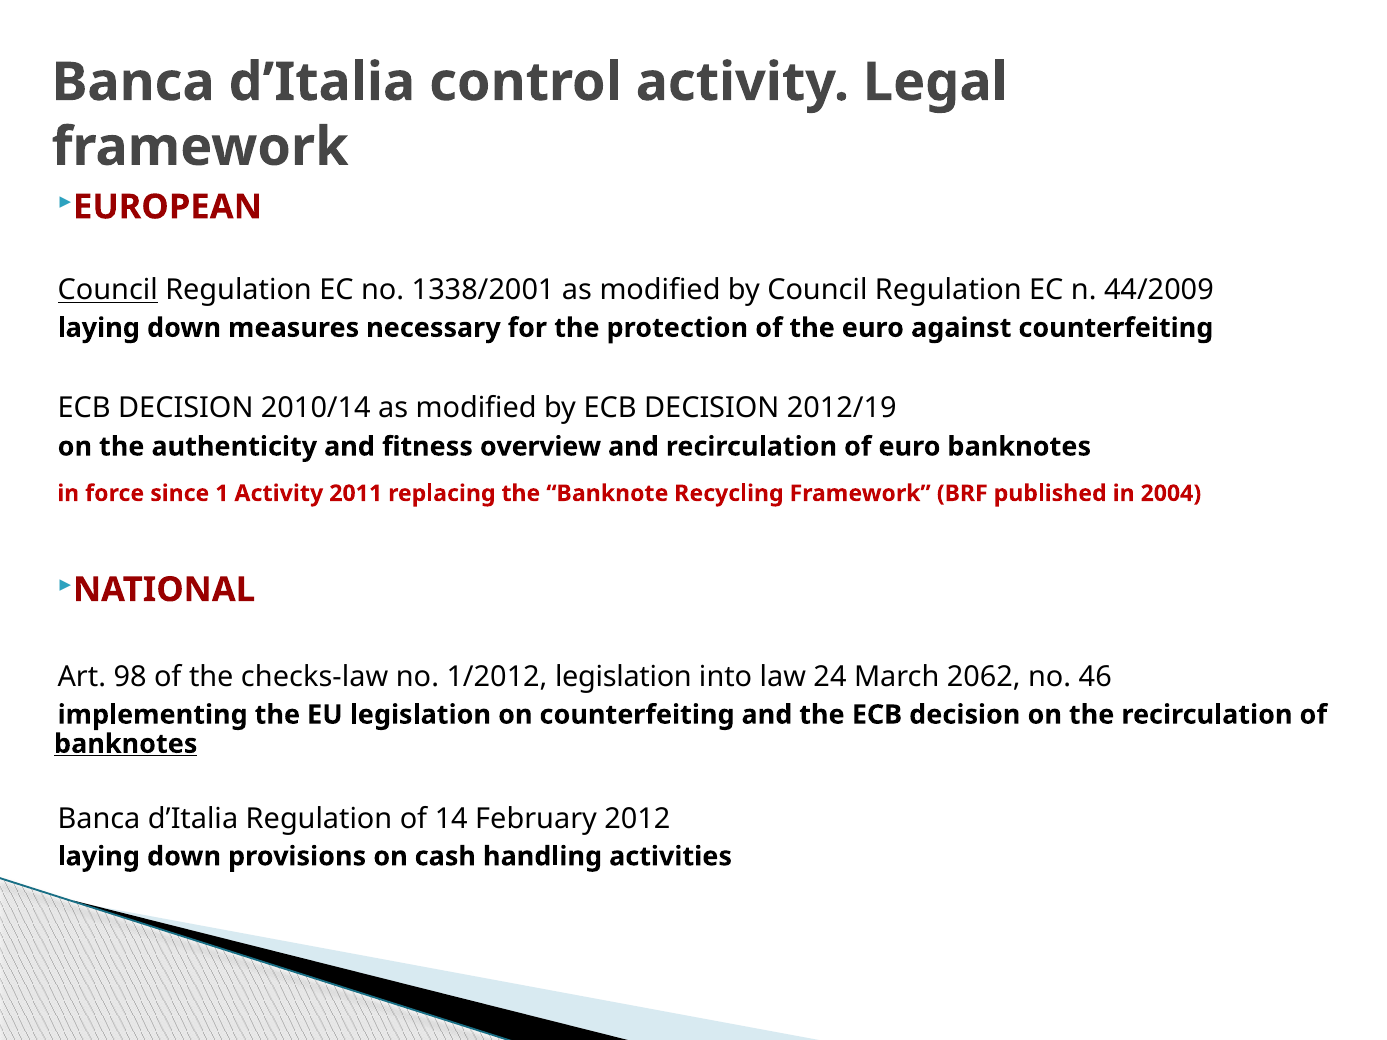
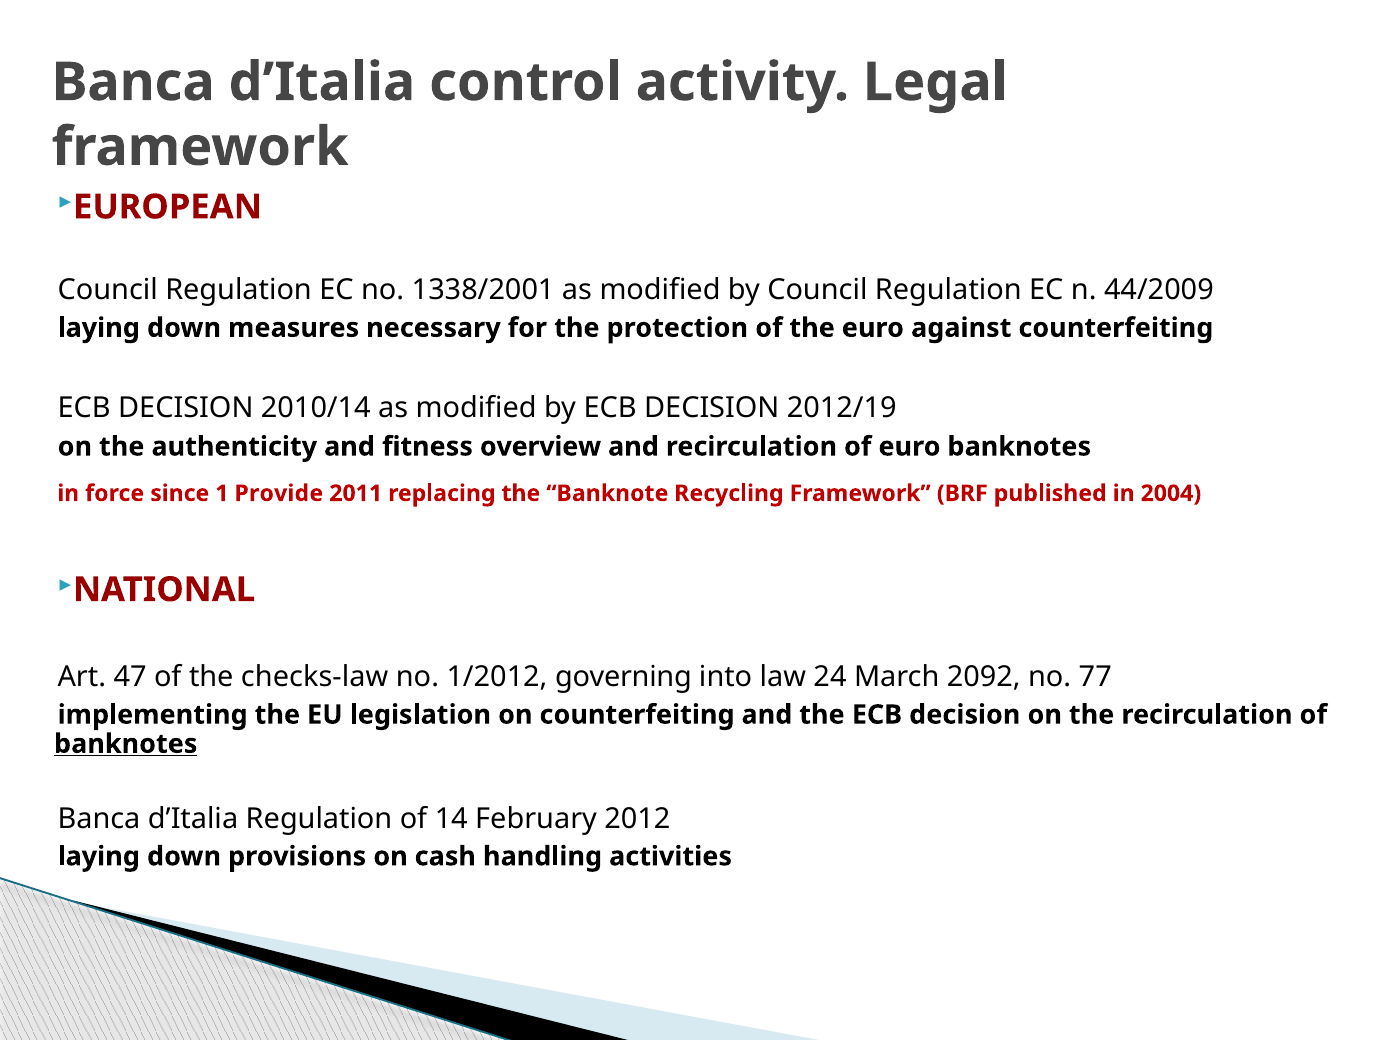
Council at (108, 290) underline: present -> none
1 Activity: Activity -> Provide
98: 98 -> 47
1/2012 legislation: legislation -> governing
2062: 2062 -> 2092
46: 46 -> 77
